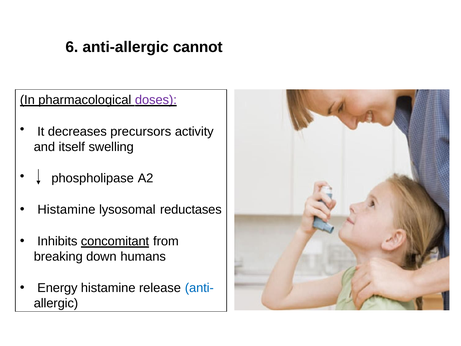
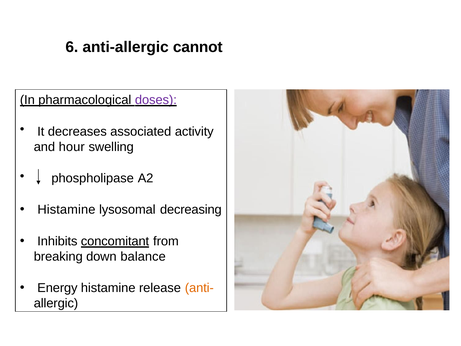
precursors: precursors -> associated
itself: itself -> hour
reductases: reductases -> decreasing
humans: humans -> balance
anti- colour: blue -> orange
